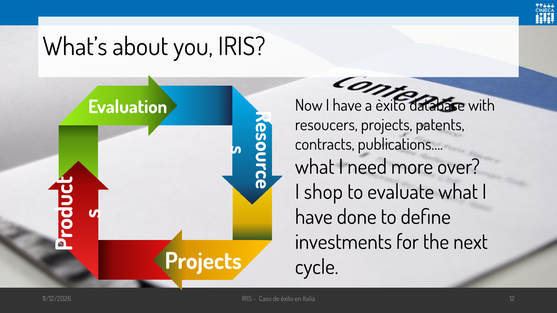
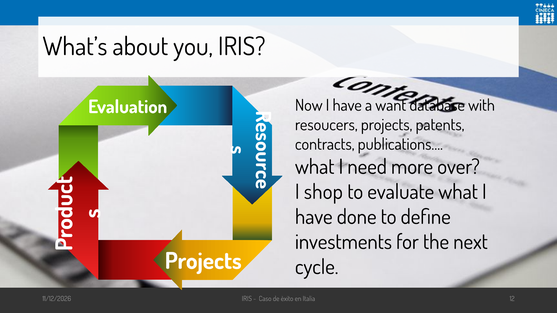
a èxito: èxito -> want
